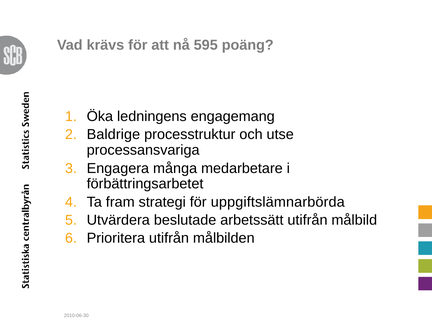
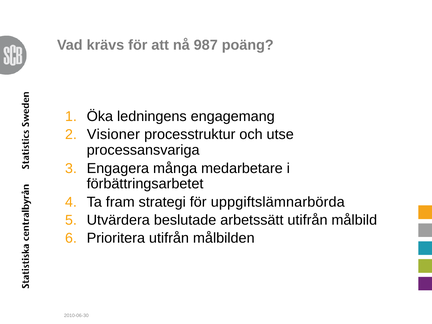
595: 595 -> 987
Baldrige: Baldrige -> Visioner
